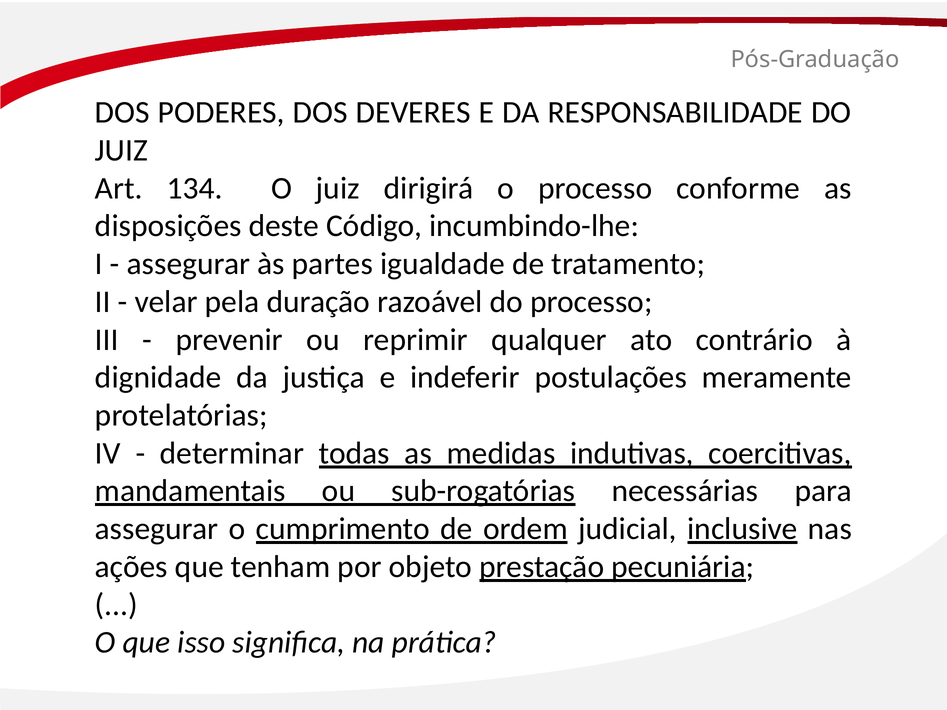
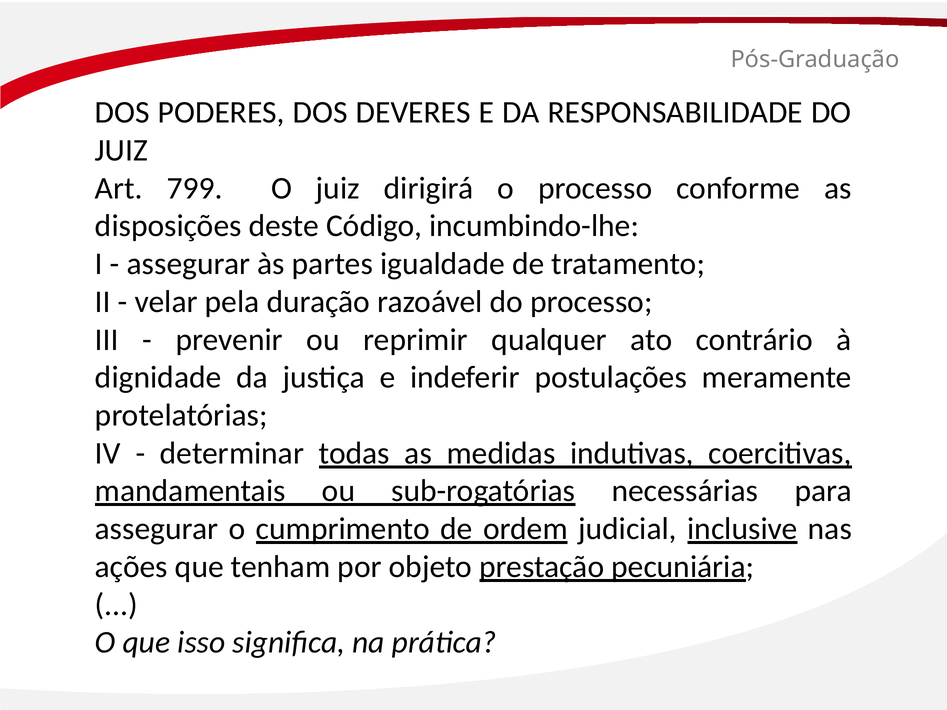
134: 134 -> 799
